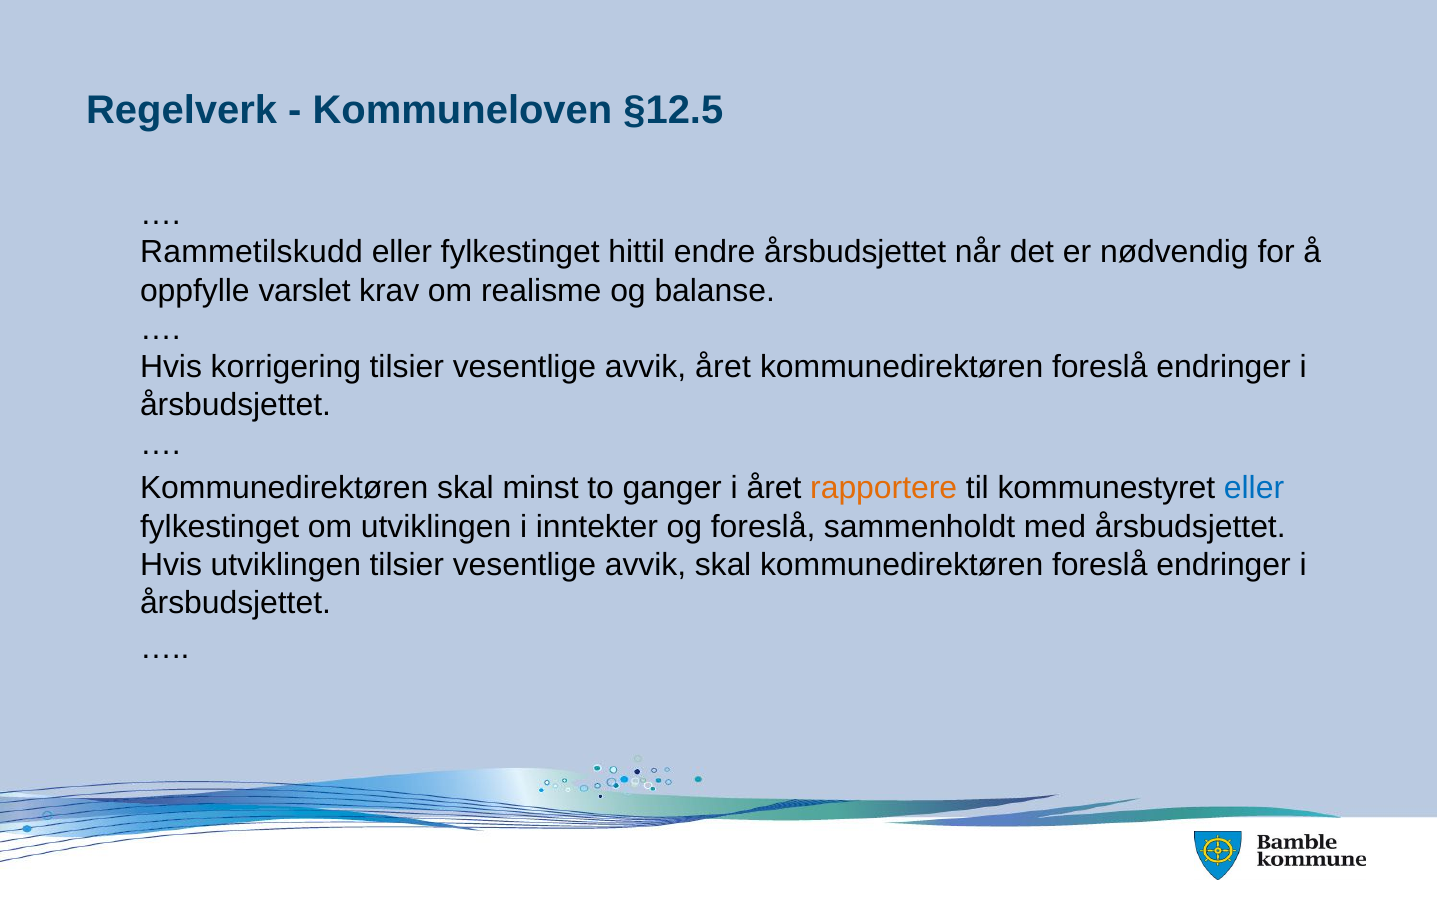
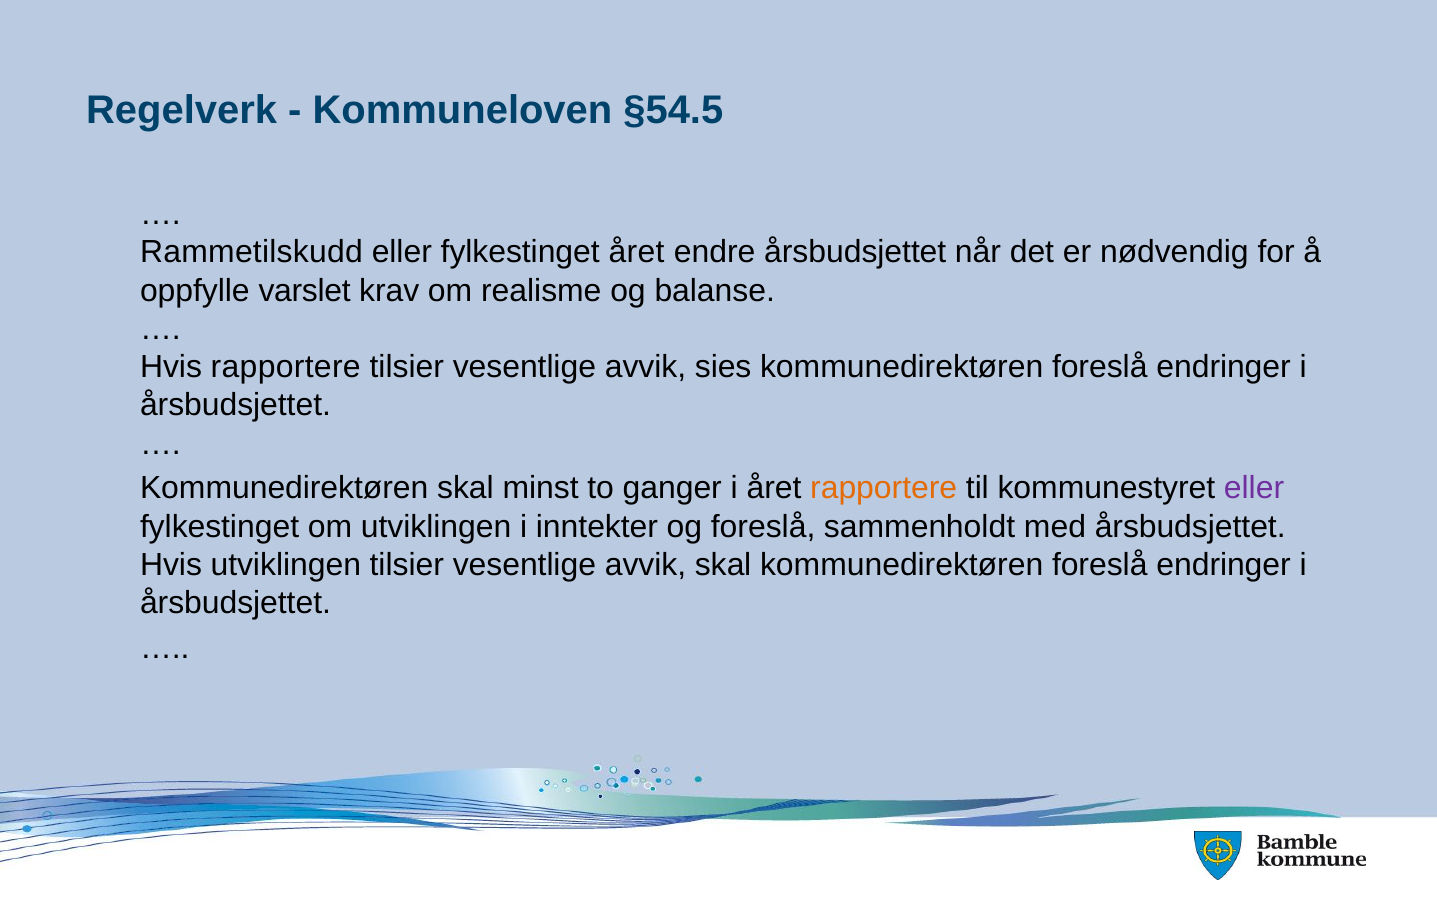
§12.5: §12.5 -> §54.5
fylkestinget hittil: hittil -> året
Hvis korrigering: korrigering -> rapportere
avvik året: året -> sies
eller at (1254, 488) colour: blue -> purple
